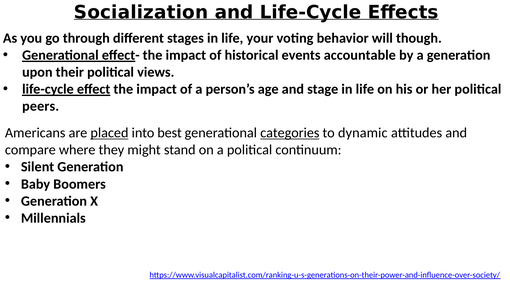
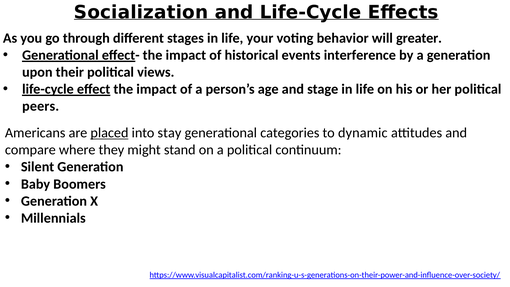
though: though -> greater
accountable: accountable -> interference
best: best -> stay
categories underline: present -> none
